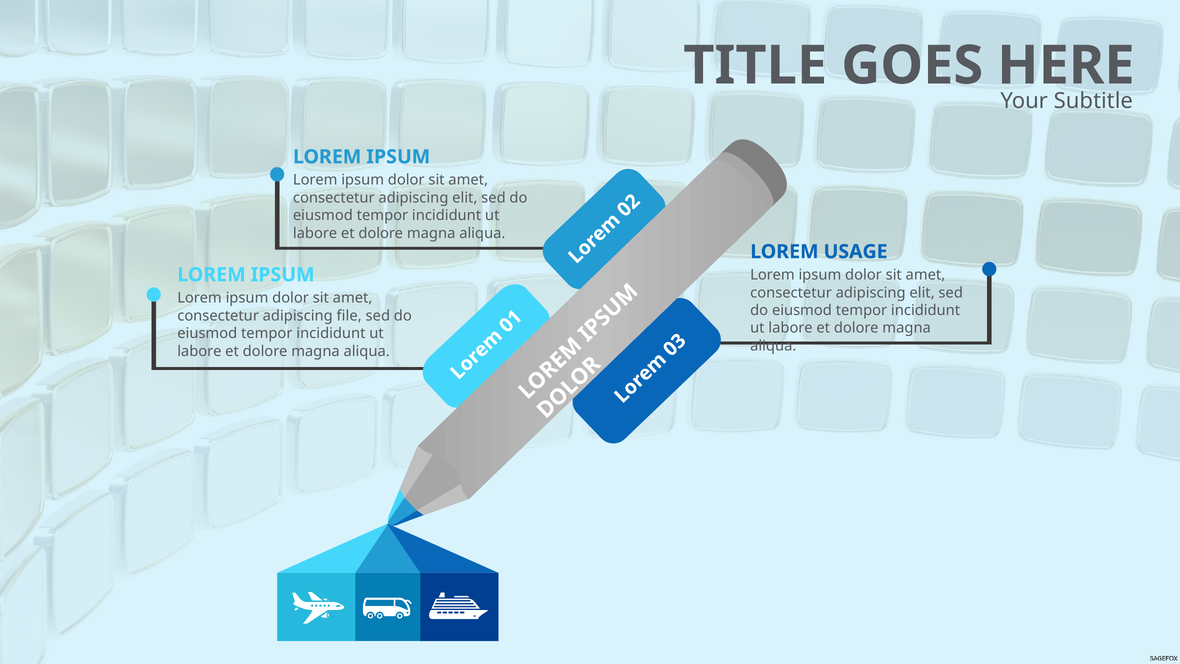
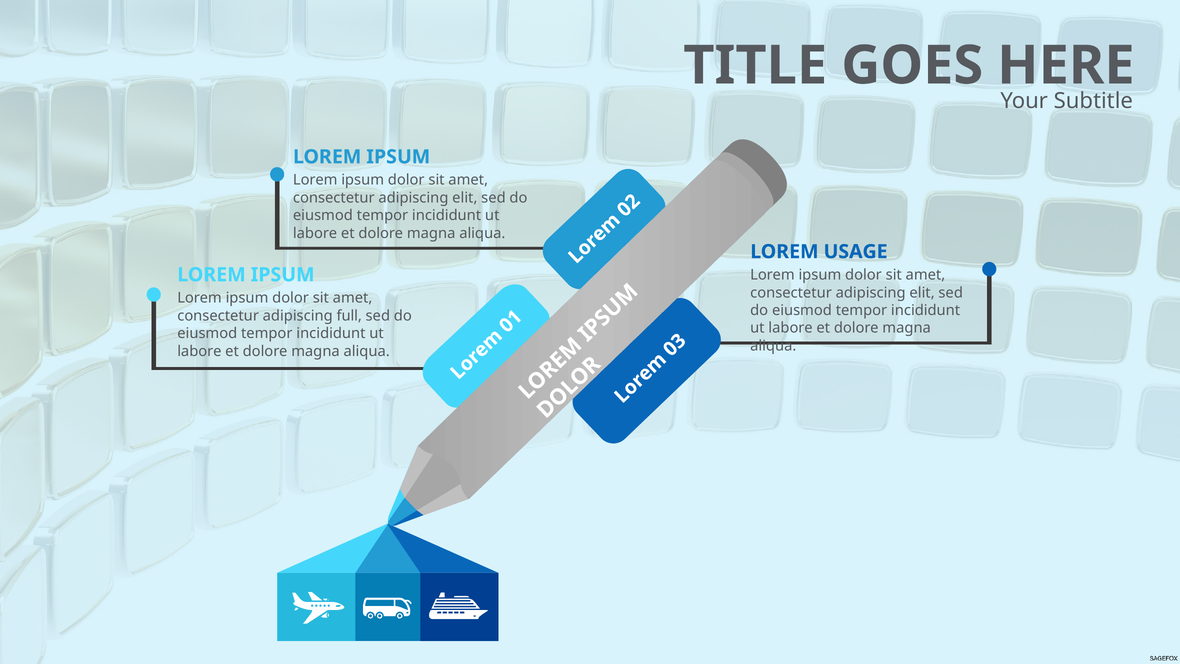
file: file -> full
